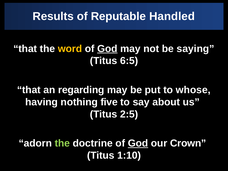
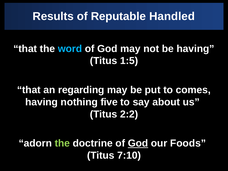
word colour: yellow -> light blue
God at (107, 49) underline: present -> none
be saying: saying -> having
6:5: 6:5 -> 1:5
whose: whose -> comes
2:5: 2:5 -> 2:2
Crown: Crown -> Foods
1:10: 1:10 -> 7:10
